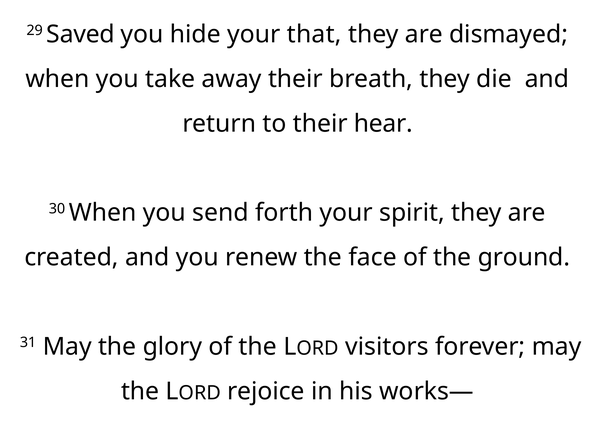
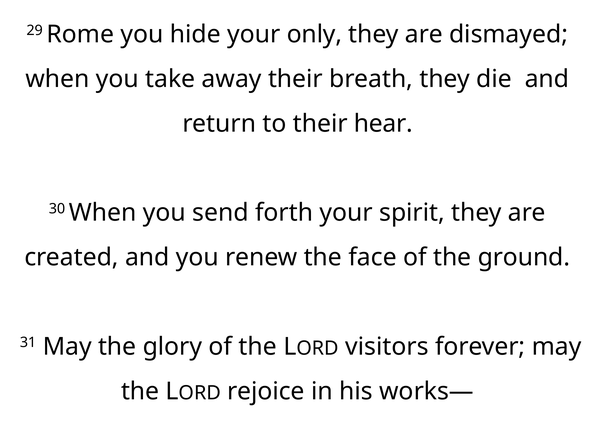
Saved: Saved -> Rome
that: that -> only
